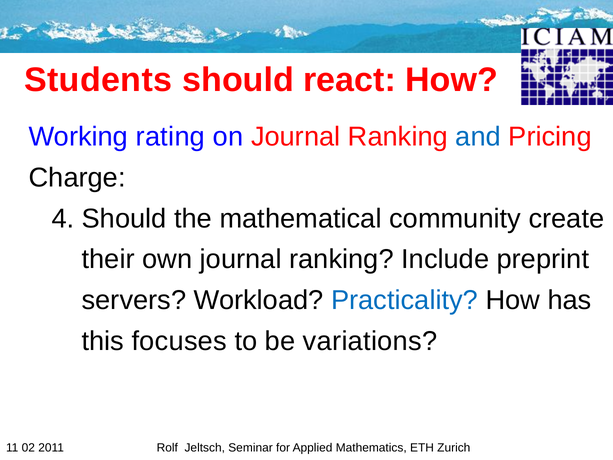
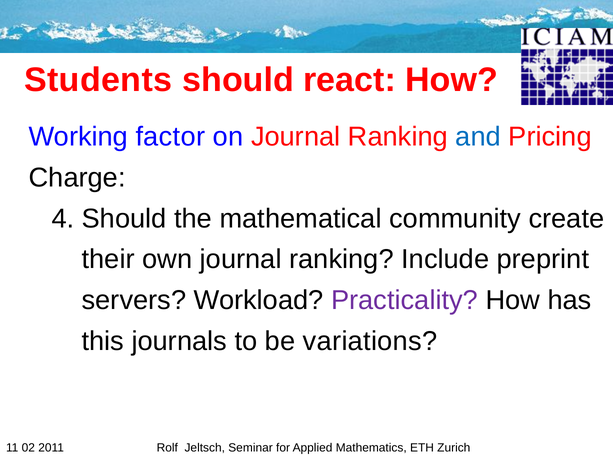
rating: rating -> factor
Practicality colour: blue -> purple
focuses: focuses -> journals
